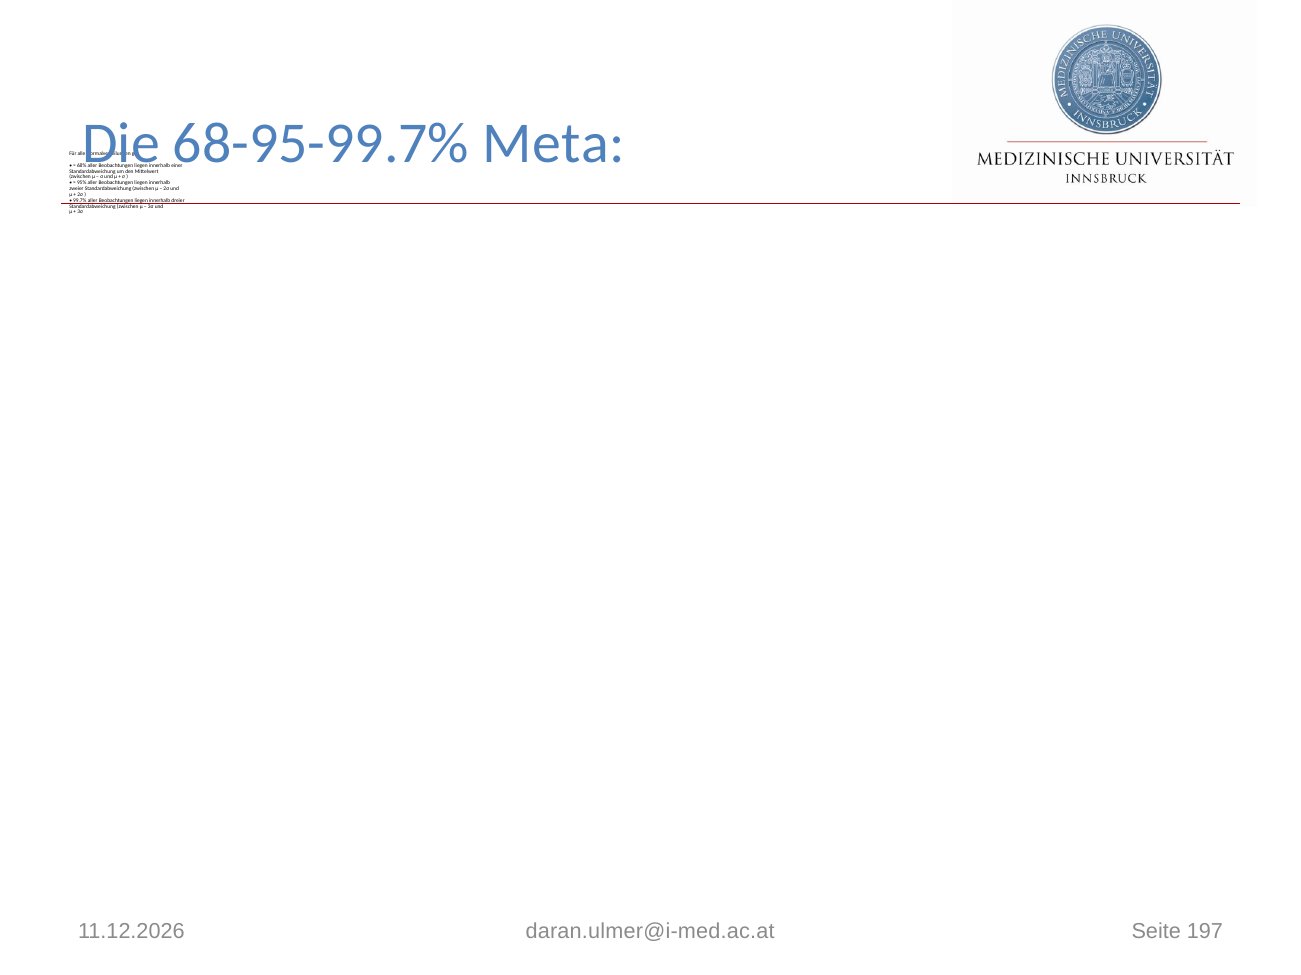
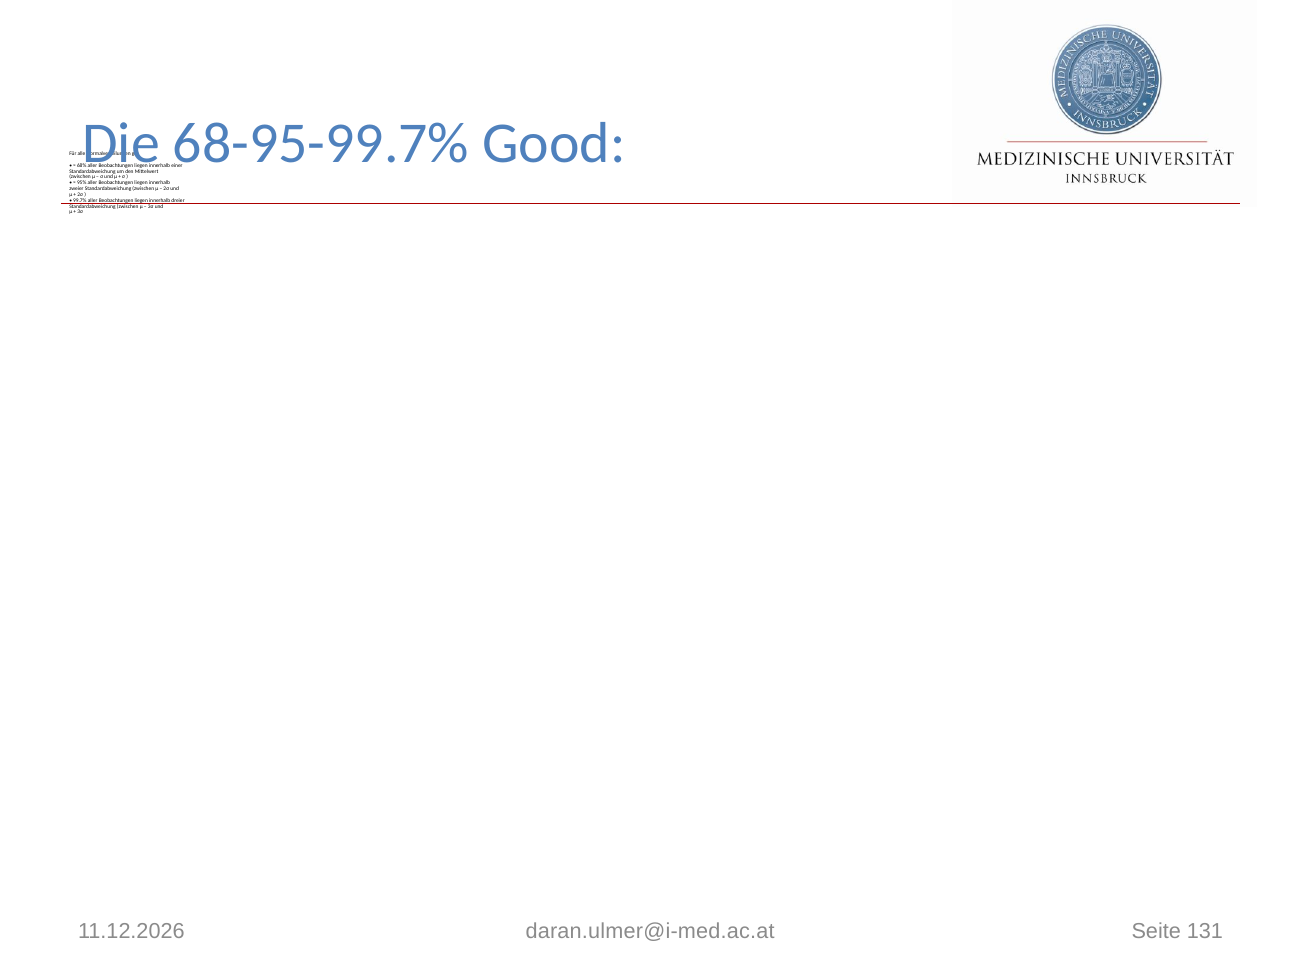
Meta: Meta -> Good
197: 197 -> 131
